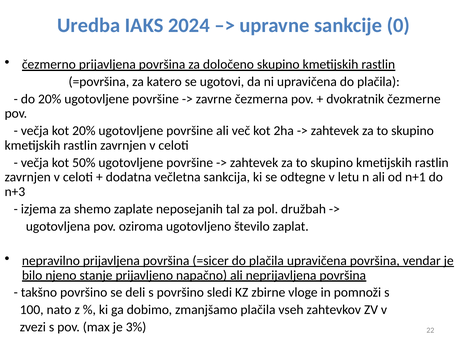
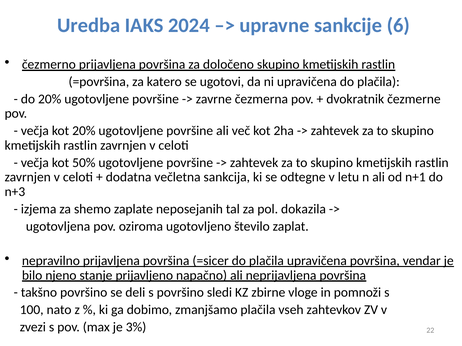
0: 0 -> 6
družbah: družbah -> dokazila
